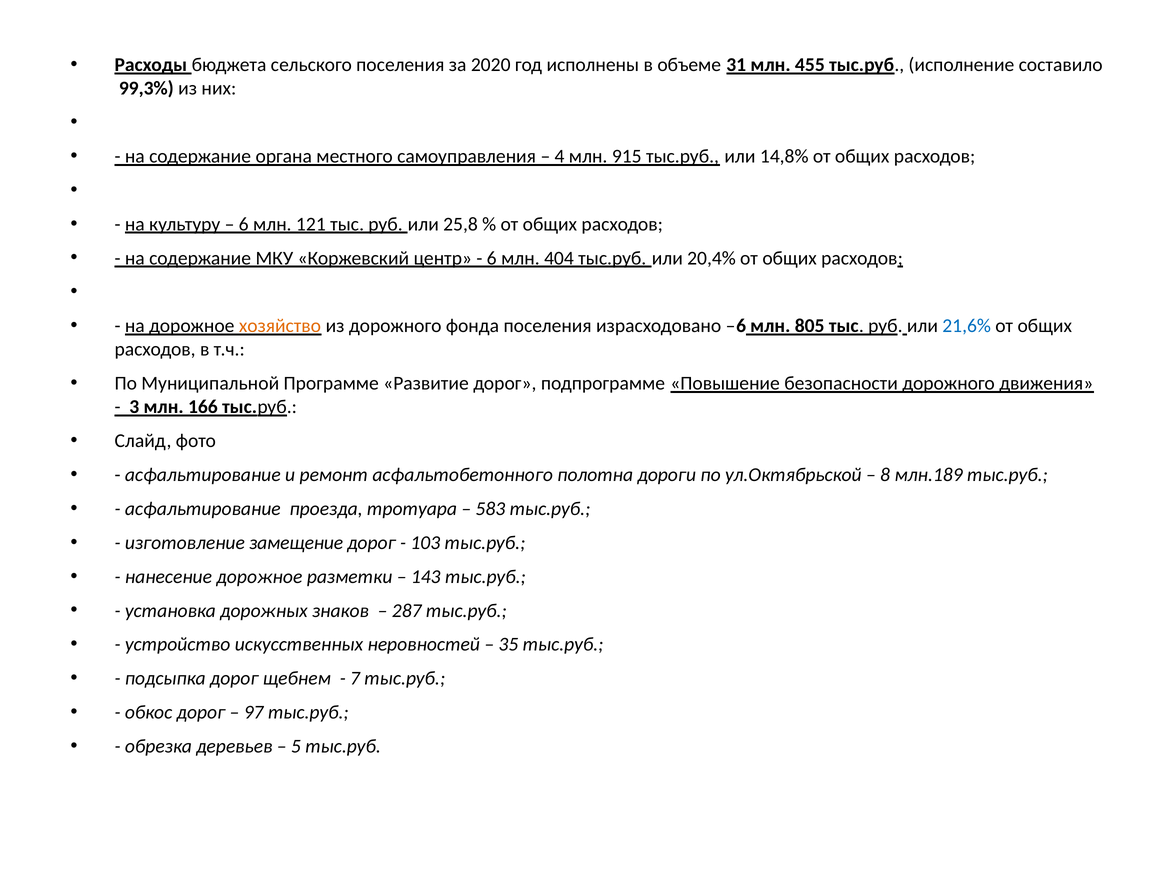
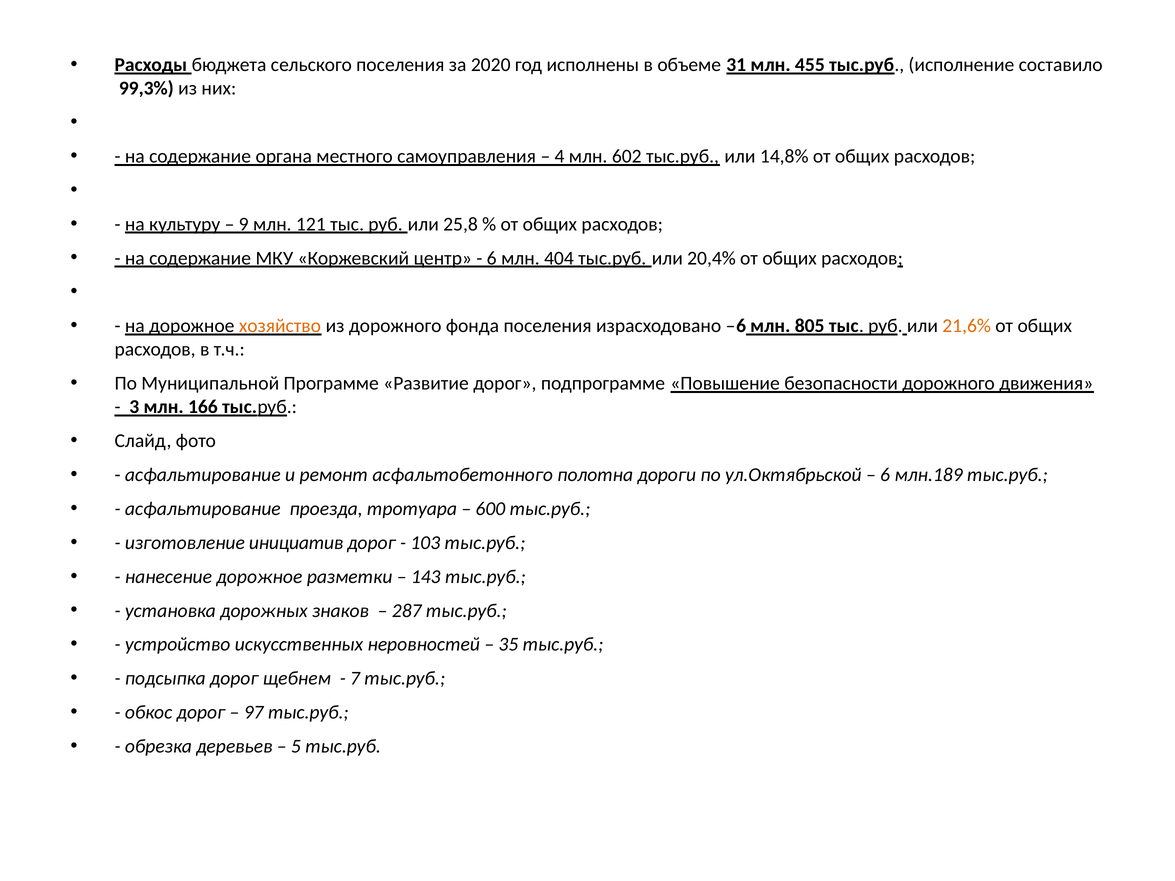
915: 915 -> 602
6 at (244, 224): 6 -> 9
21,6% colour: blue -> orange
8 at (885, 475): 8 -> 6
583: 583 -> 600
замещение: замещение -> инициатив
